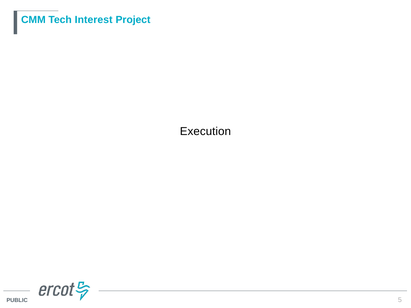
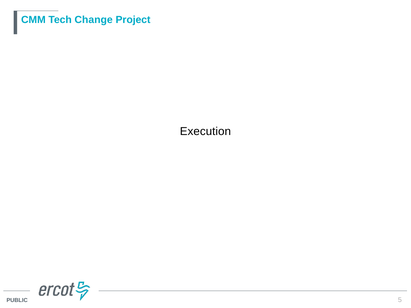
Interest: Interest -> Change
